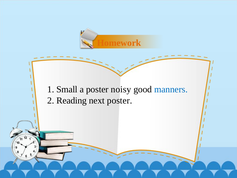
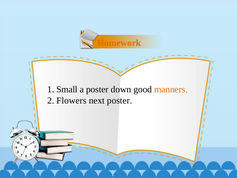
noisy: noisy -> down
manners colour: blue -> orange
Reading: Reading -> Flowers
